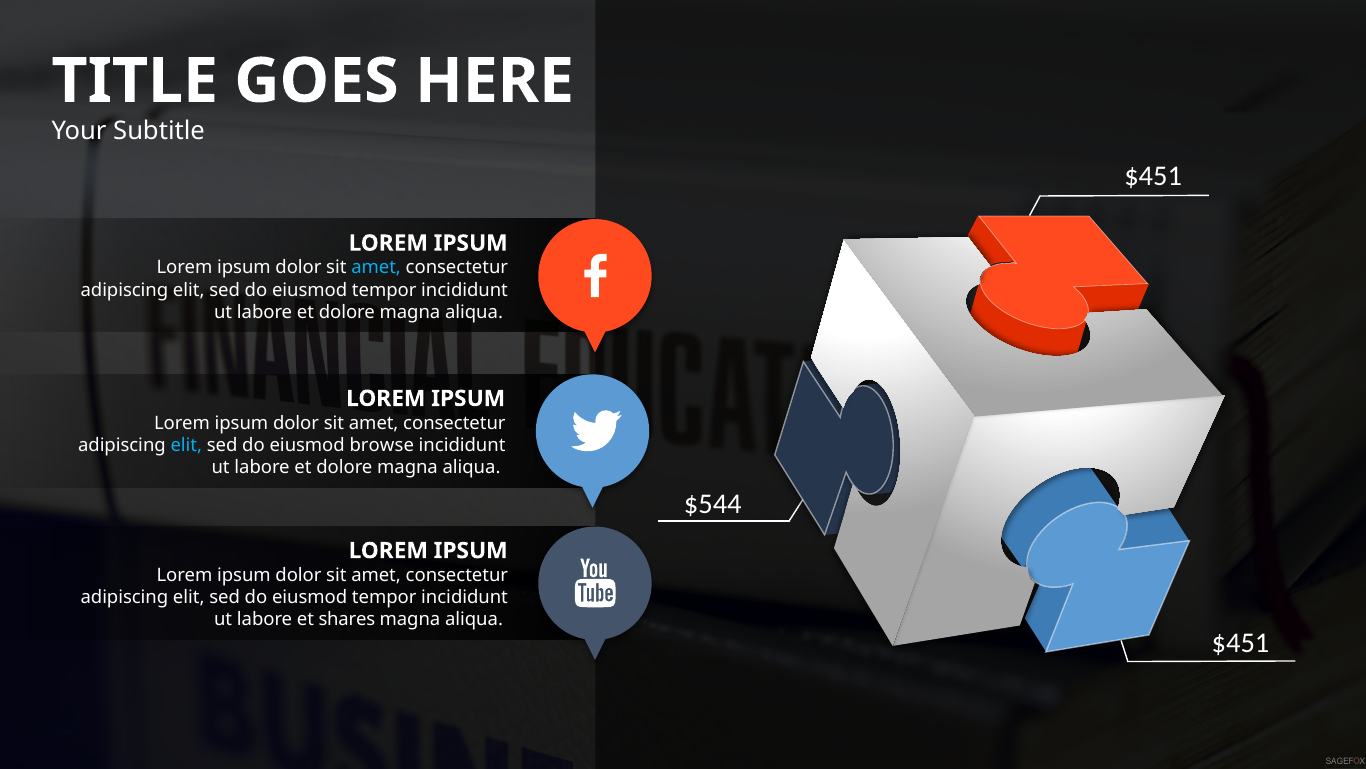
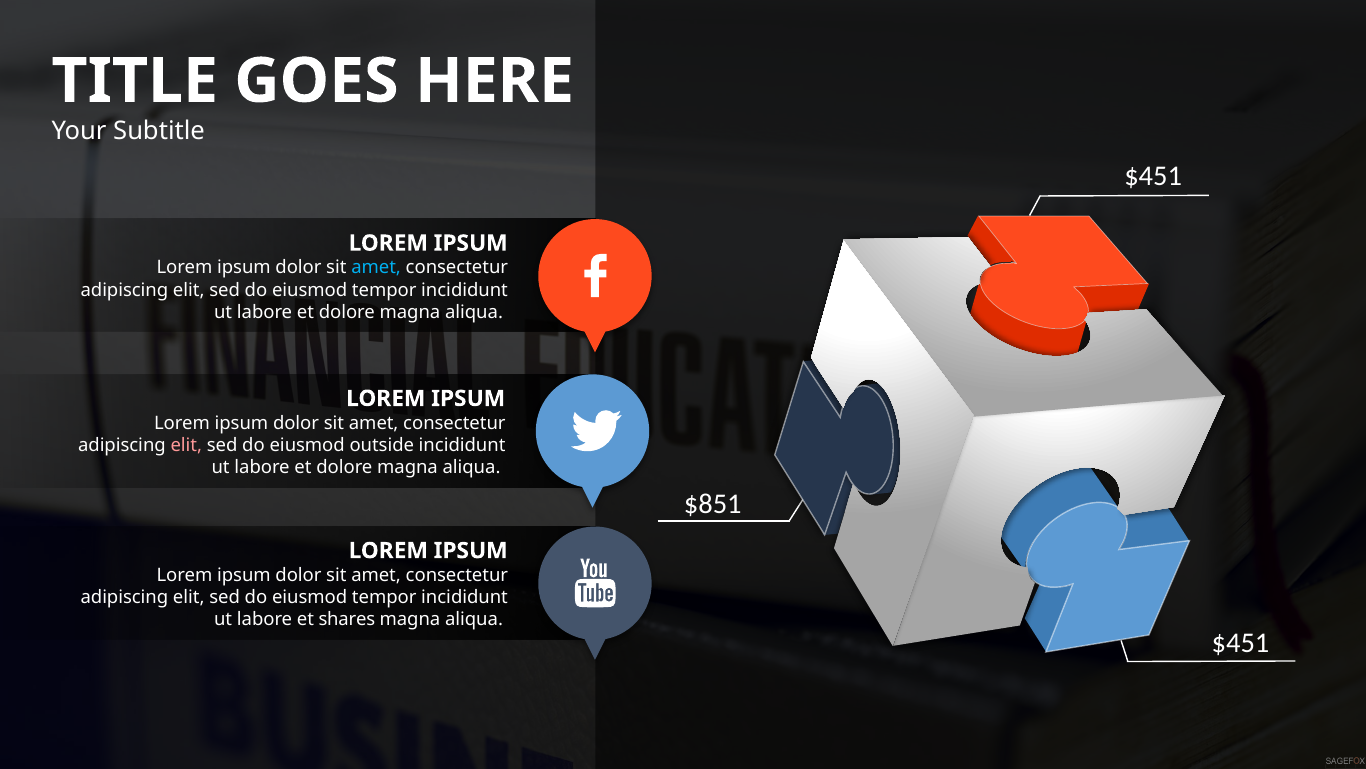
elit at (186, 445) colour: light blue -> pink
browse: browse -> outside
$544: $544 -> $851
